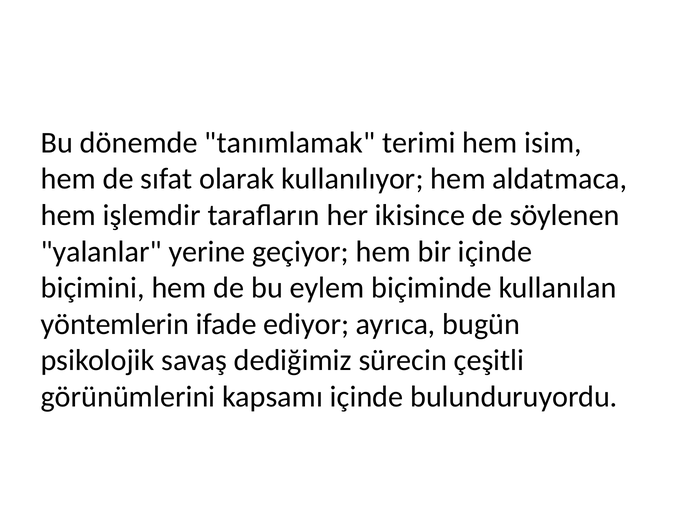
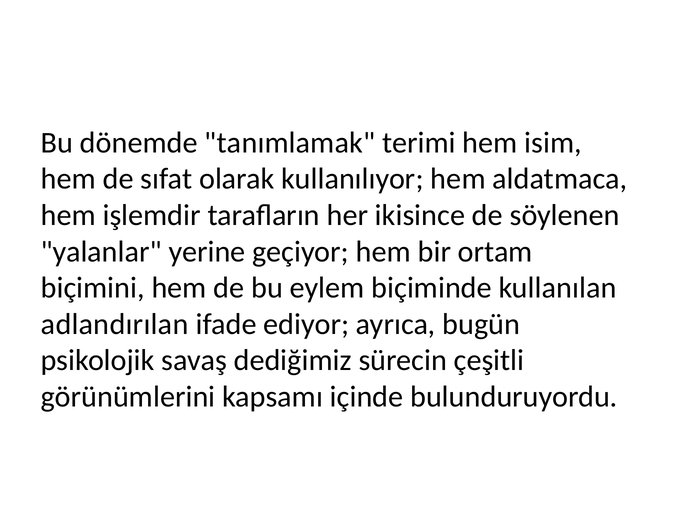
bir içinde: içinde -> ortam
yöntemlerin: yöntemlerin -> adlandırılan
